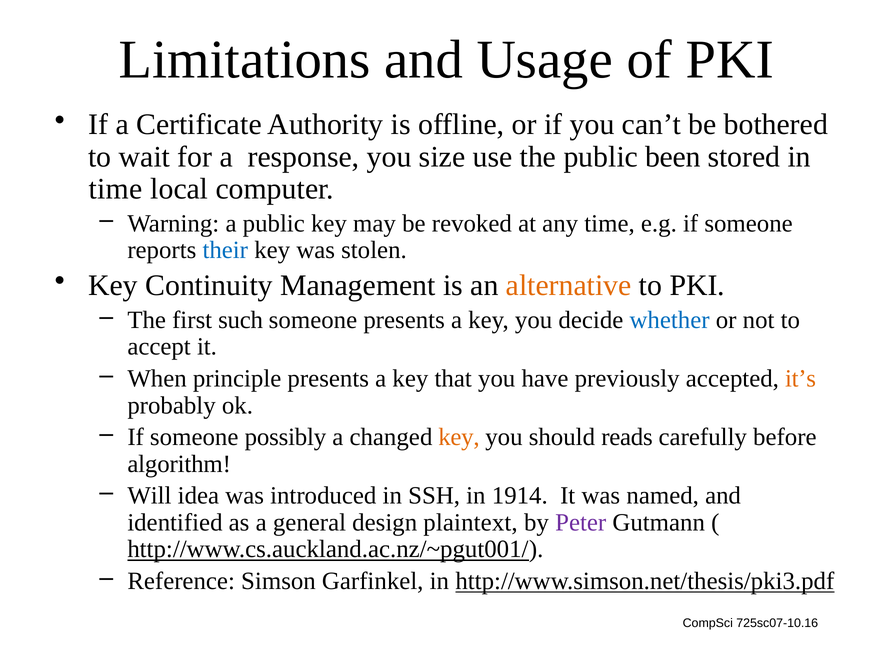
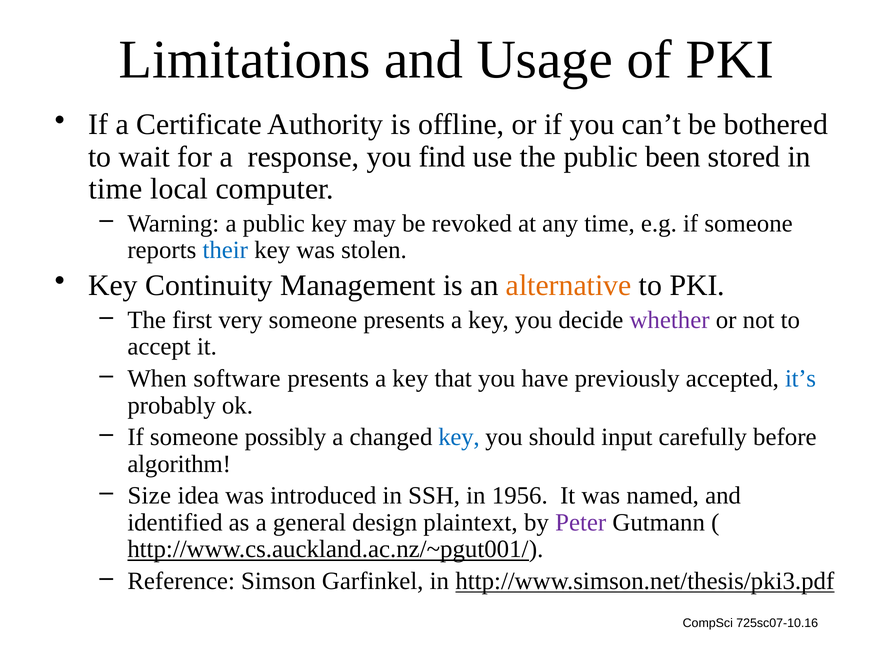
size: size -> find
such: such -> very
whether colour: blue -> purple
principle: principle -> software
it’s colour: orange -> blue
key at (459, 437) colour: orange -> blue
reads: reads -> input
Will: Will -> Size
1914: 1914 -> 1956
